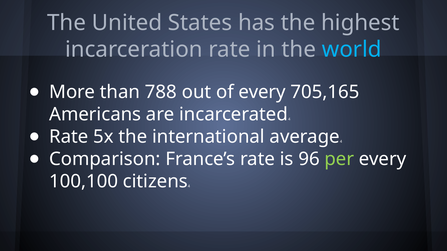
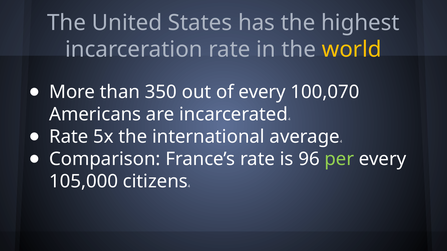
world colour: light blue -> yellow
788: 788 -> 350
705,165: 705,165 -> 100,070
100,100: 100,100 -> 105,000
